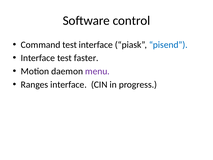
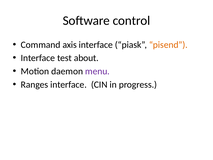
Command test: test -> axis
pisend colour: blue -> orange
faster: faster -> about
